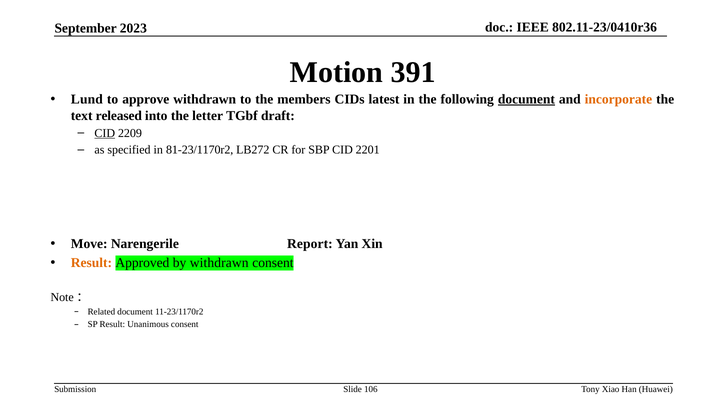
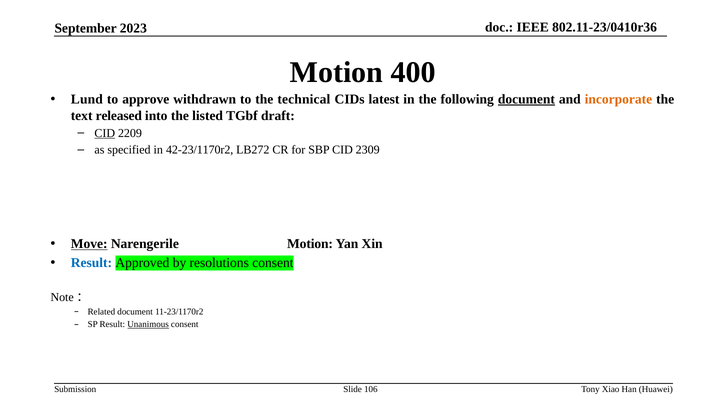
391: 391 -> 400
members: members -> technical
letter: letter -> listed
81-23/1170r2: 81-23/1170r2 -> 42-23/1170r2
2201: 2201 -> 2309
Move underline: none -> present
Narengerile Report: Report -> Motion
Result at (91, 263) colour: orange -> blue
by withdrawn: withdrawn -> resolutions
Unanimous underline: none -> present
